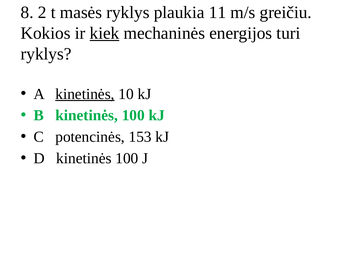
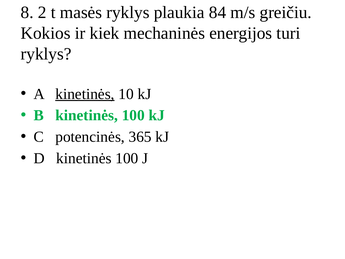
11: 11 -> 84
kiek underline: present -> none
153: 153 -> 365
